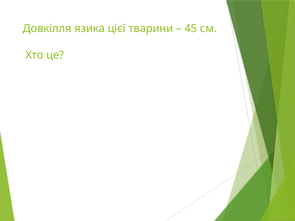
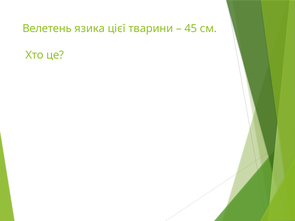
Довкілля: Довкілля -> Велетень
